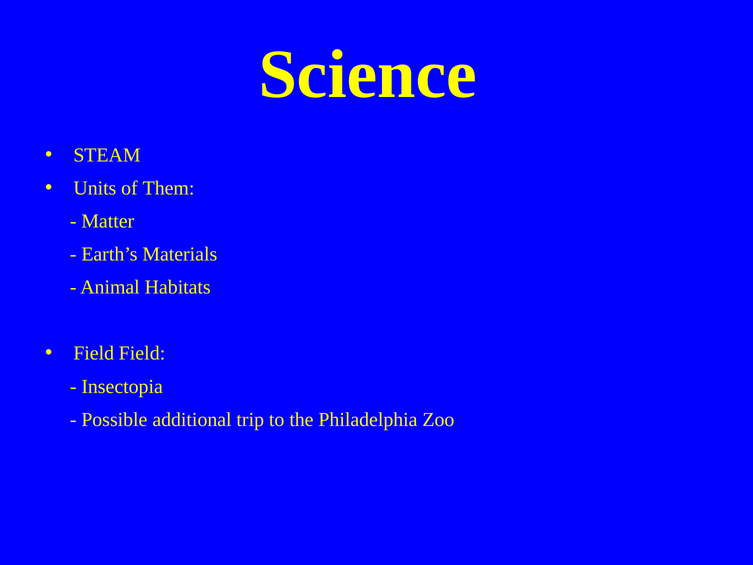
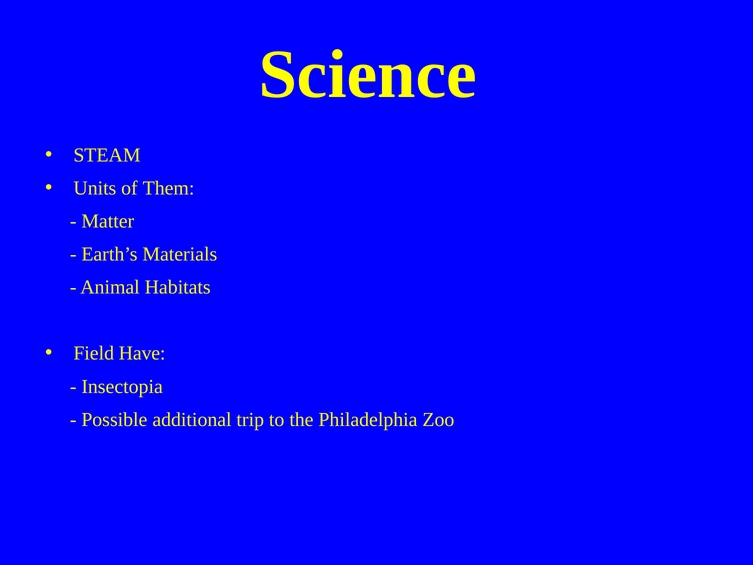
Field Field: Field -> Have
